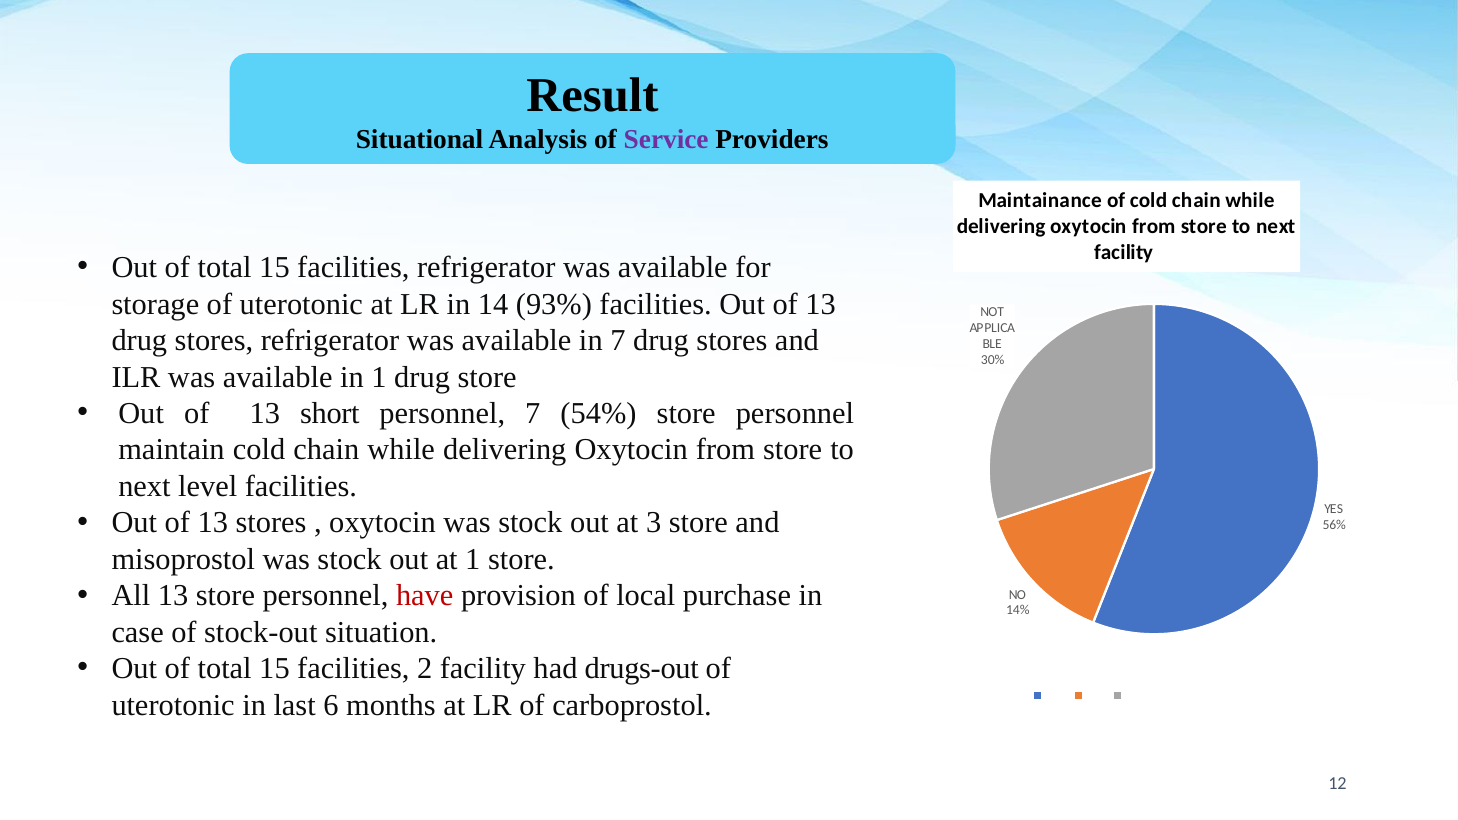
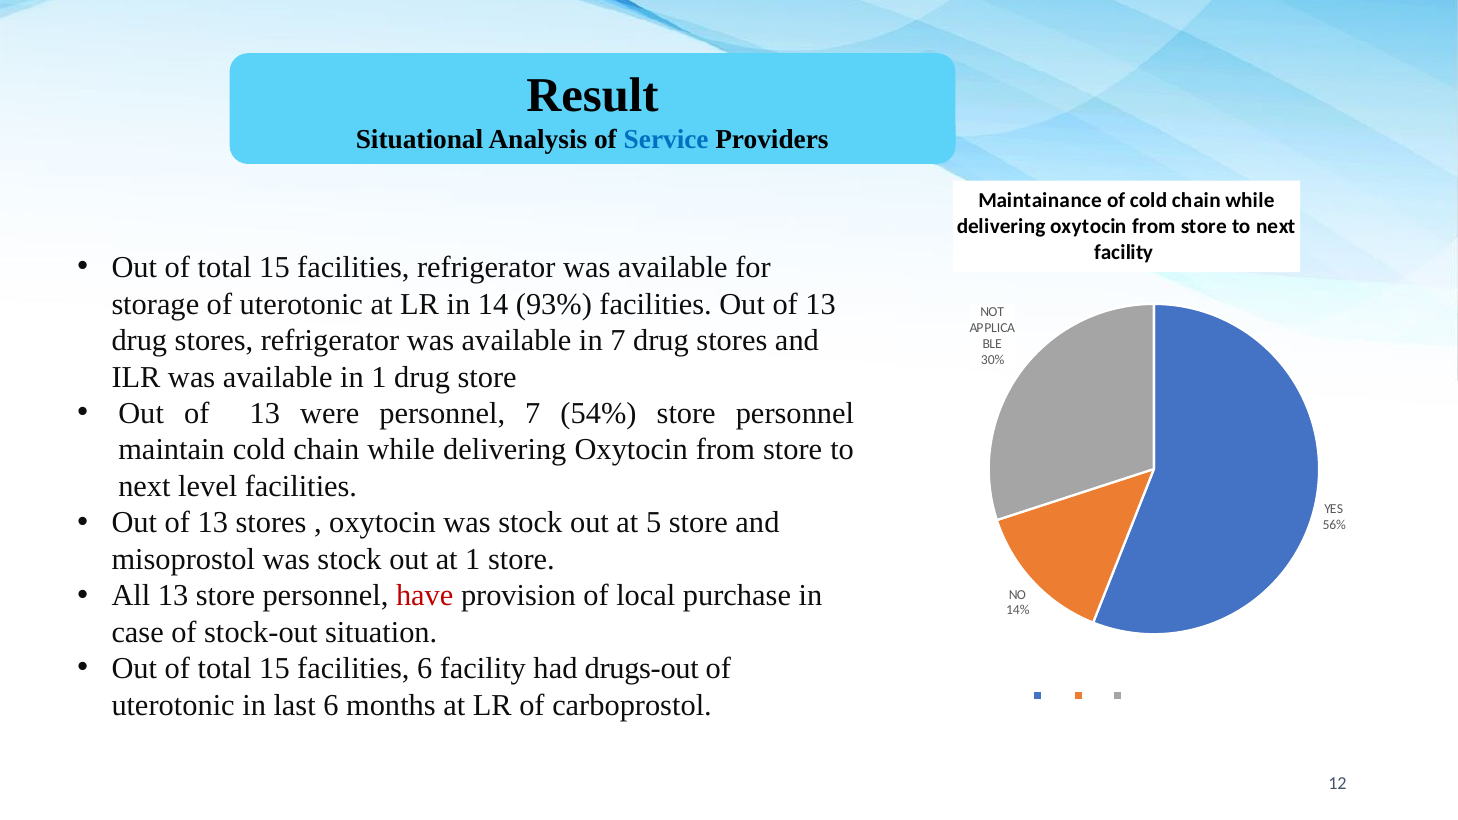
Service colour: purple -> blue
short: short -> were
3: 3 -> 5
facilities 2: 2 -> 6
